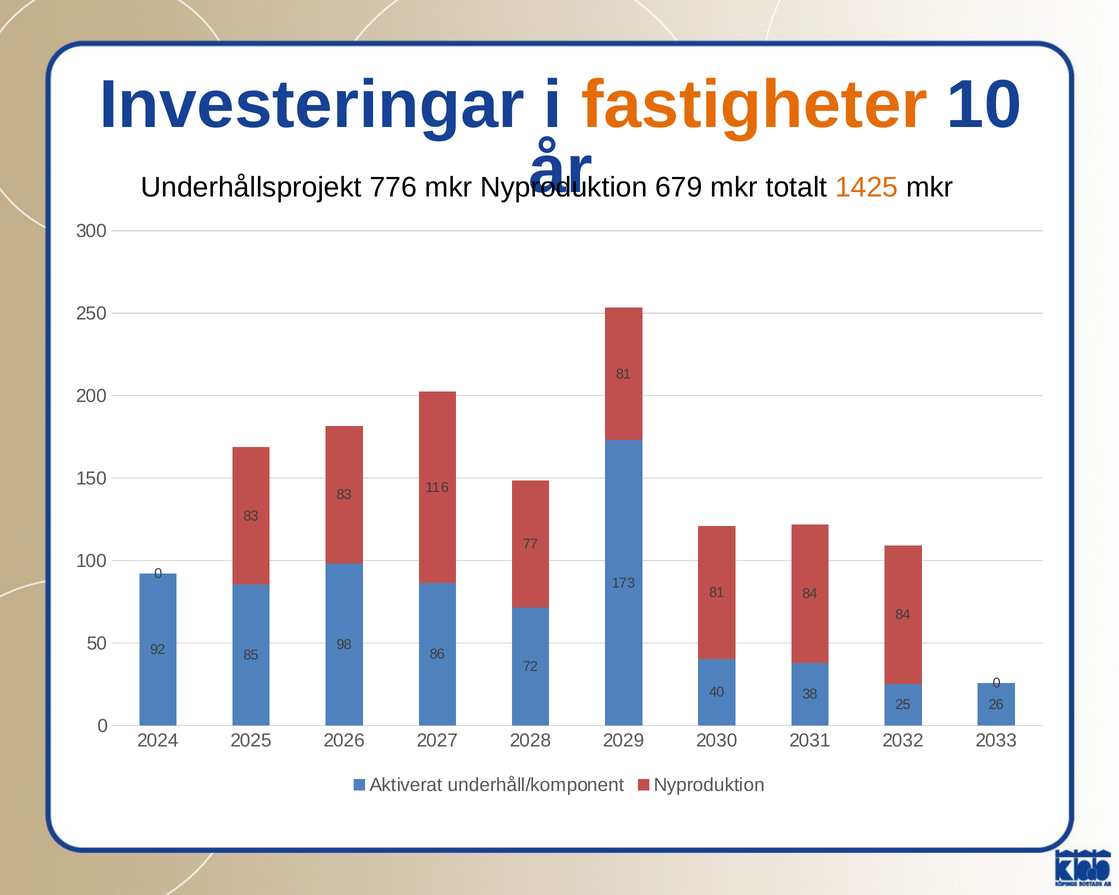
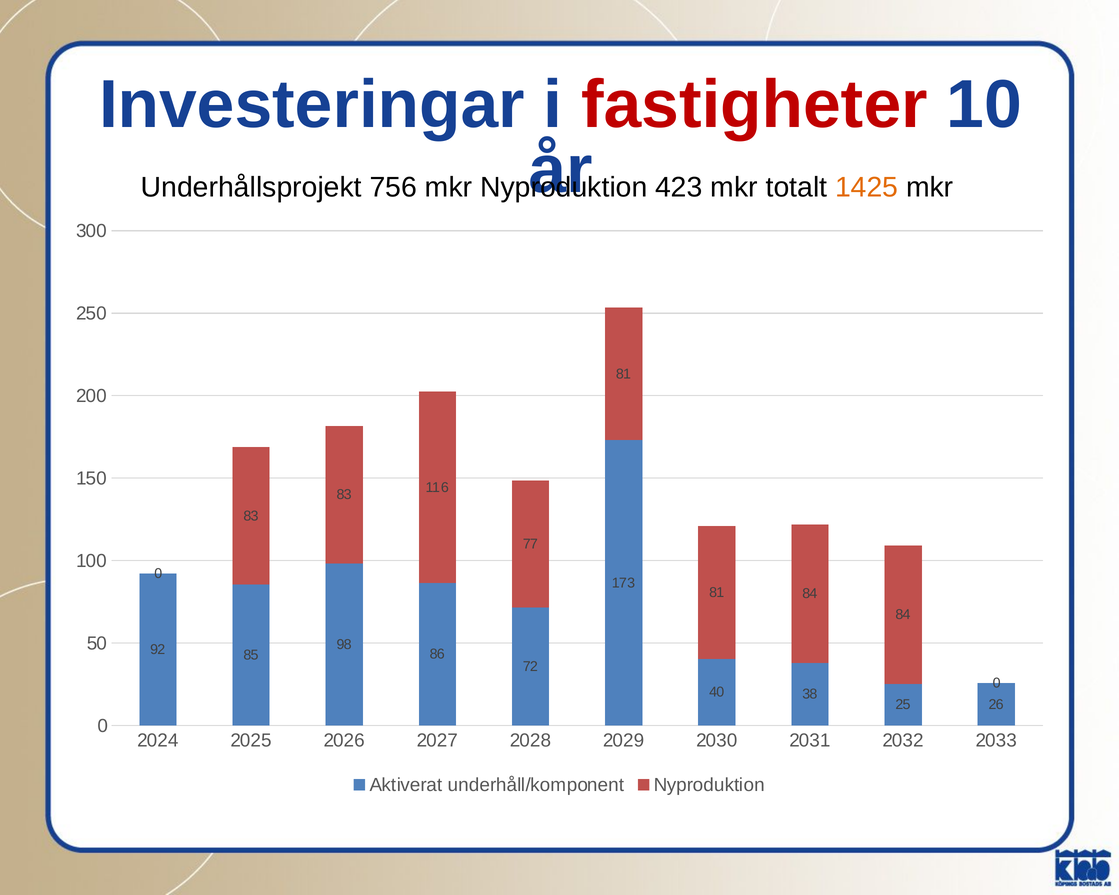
fastigheter colour: orange -> red
776: 776 -> 756
679: 679 -> 423
